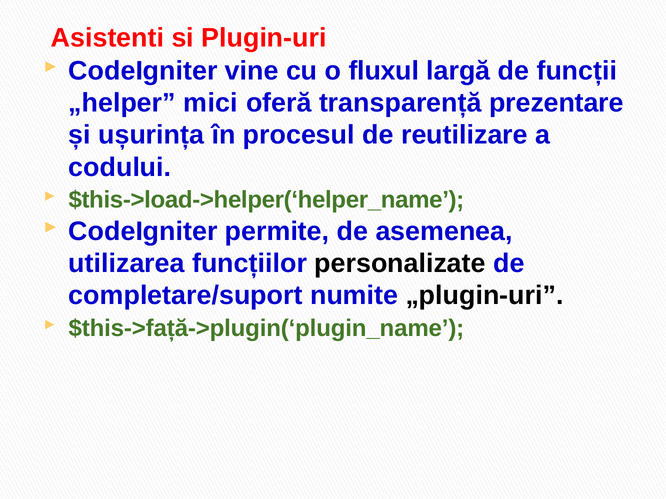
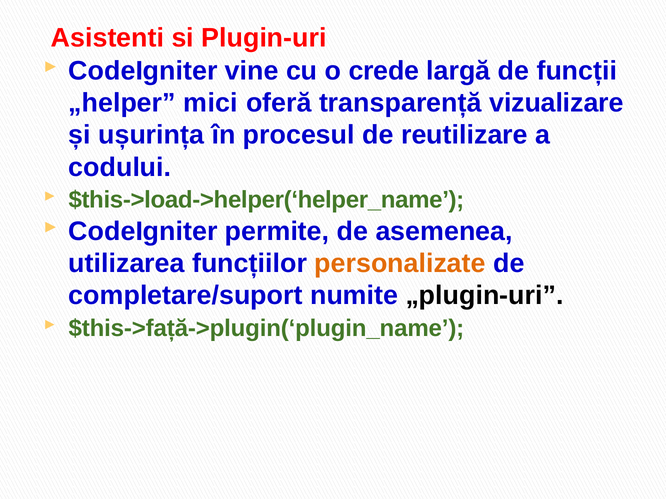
fluxul: fluxul -> crede
prezentare: prezentare -> vizualizare
personalizate colour: black -> orange
